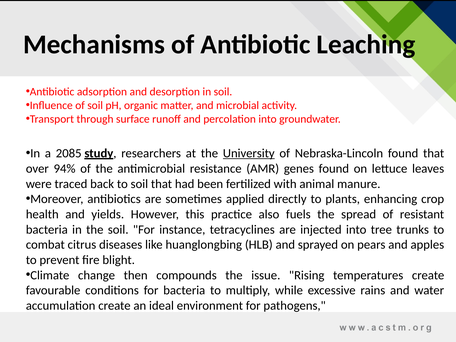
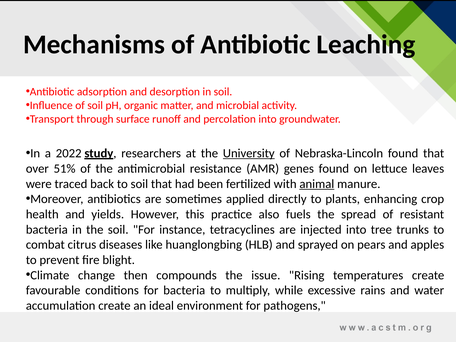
2085: 2085 -> 2022
94%: 94% -> 51%
animal underline: none -> present
